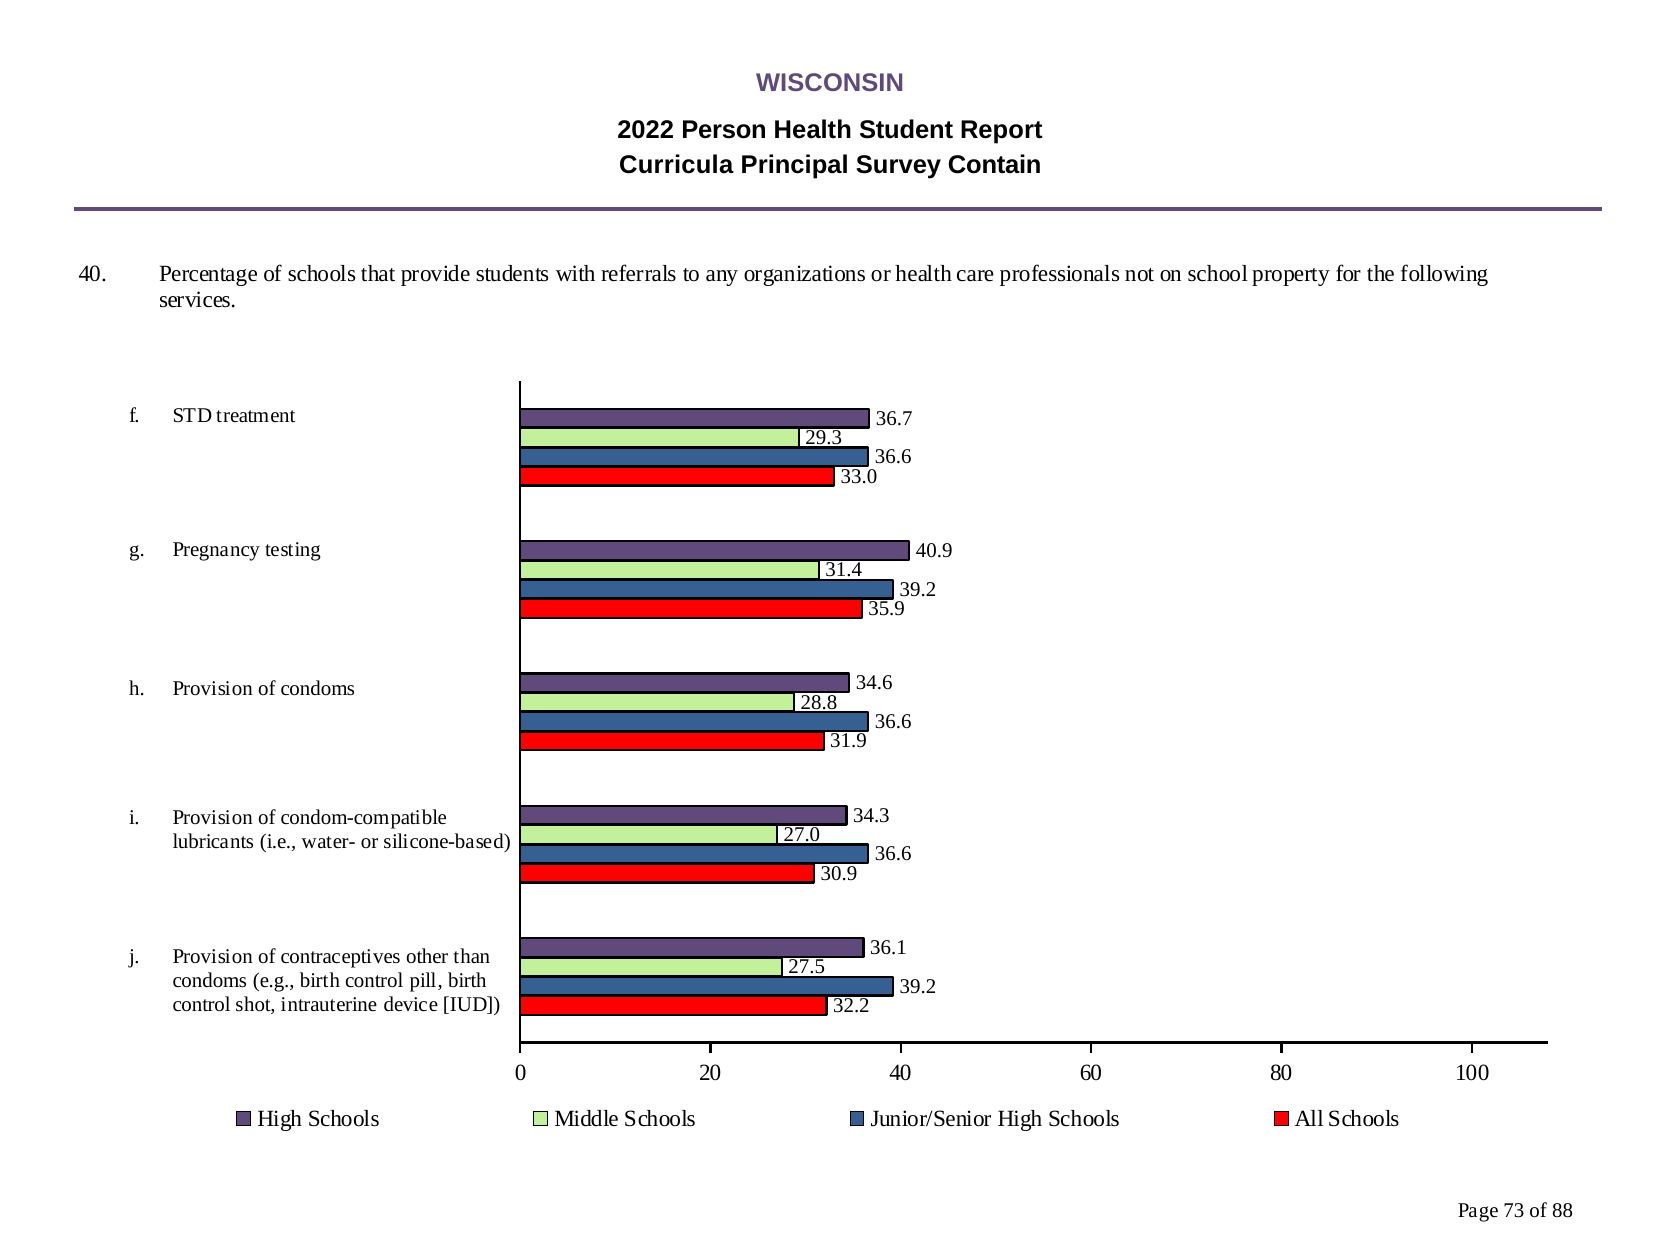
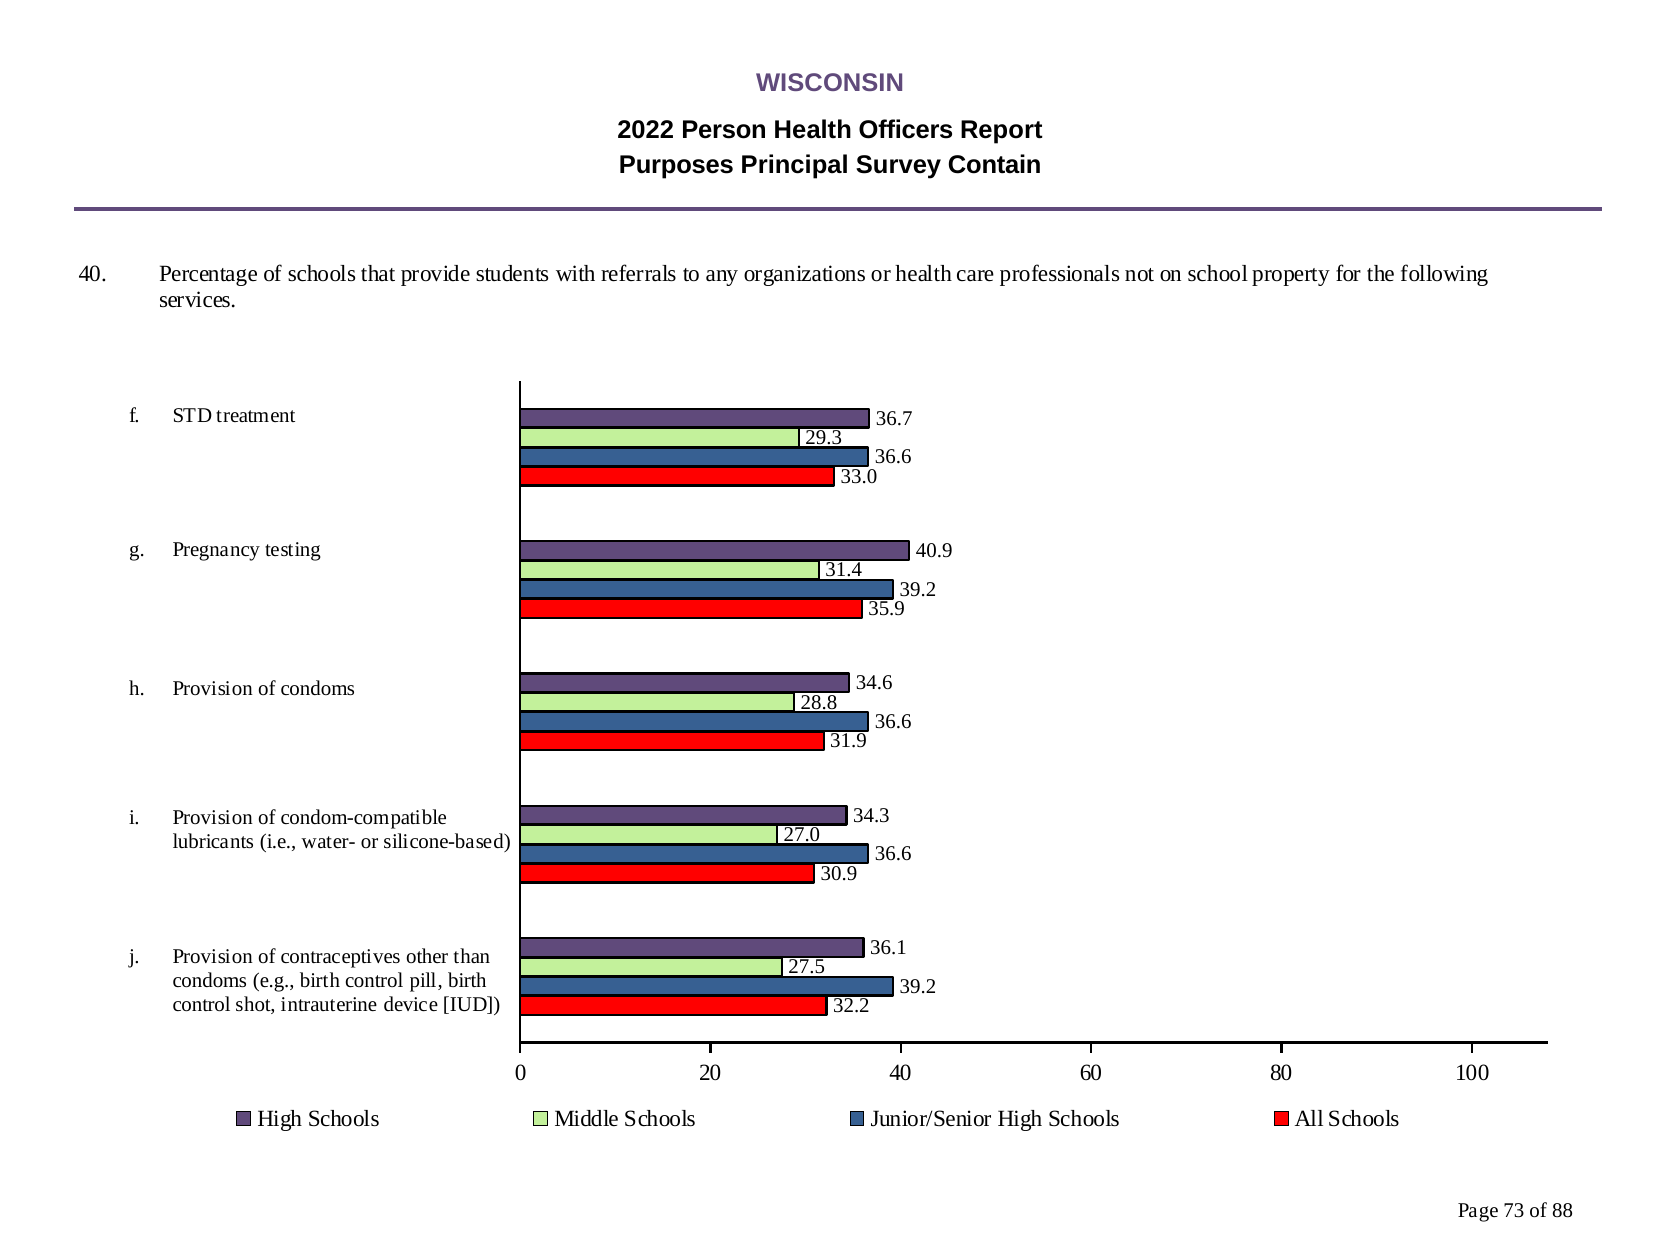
Student: Student -> Officers
Curricula: Curricula -> Purposes
